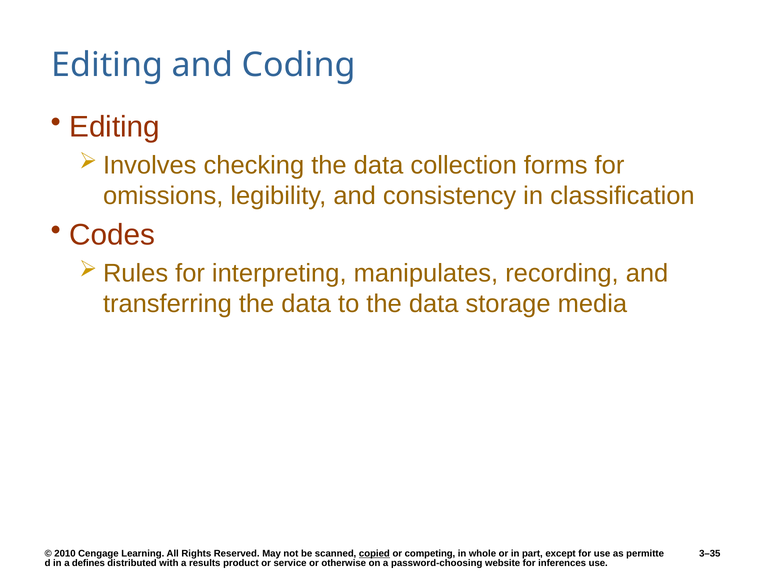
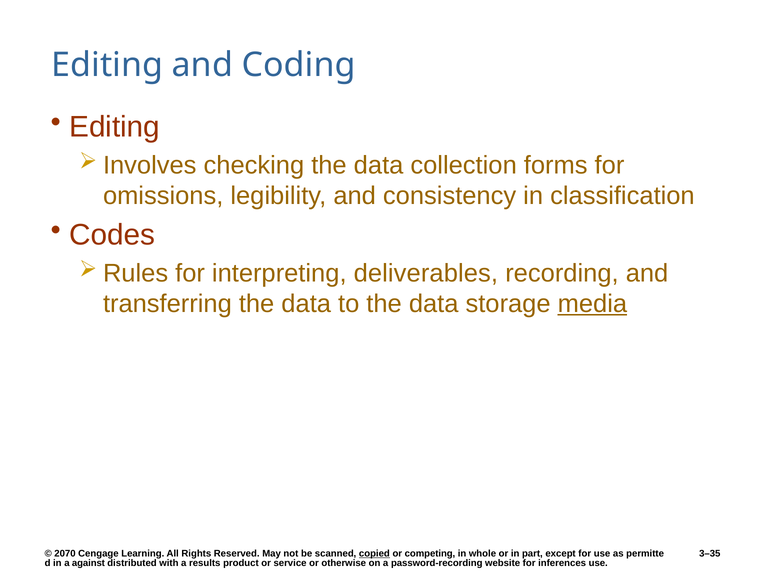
manipulates: manipulates -> deliverables
media underline: none -> present
2010: 2010 -> 2070
defines: defines -> against
password-choosing: password-choosing -> password-recording
